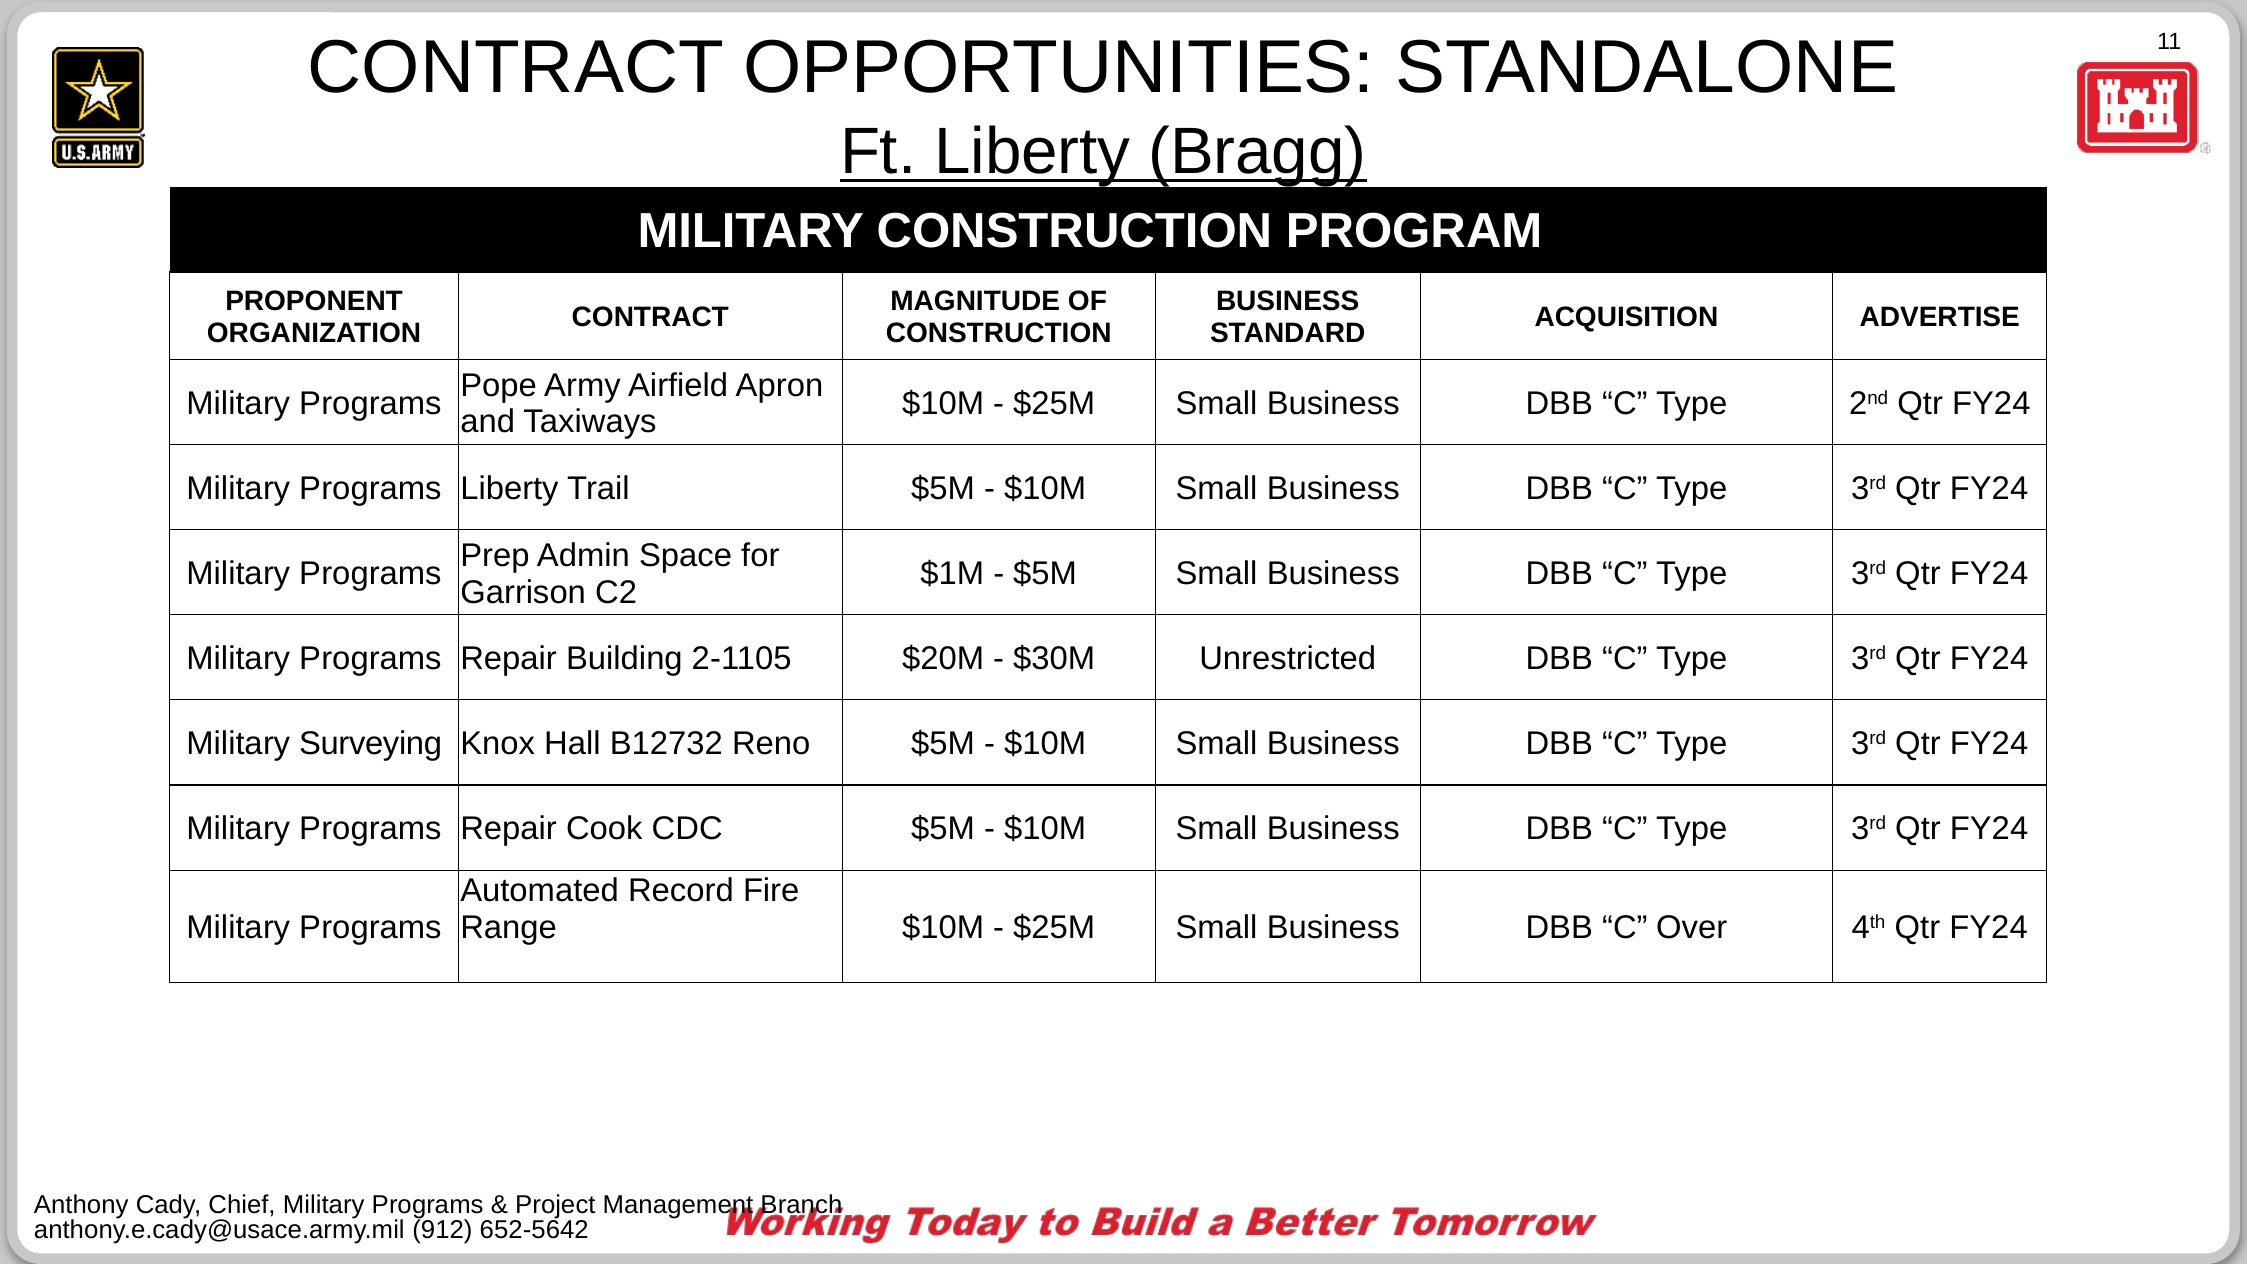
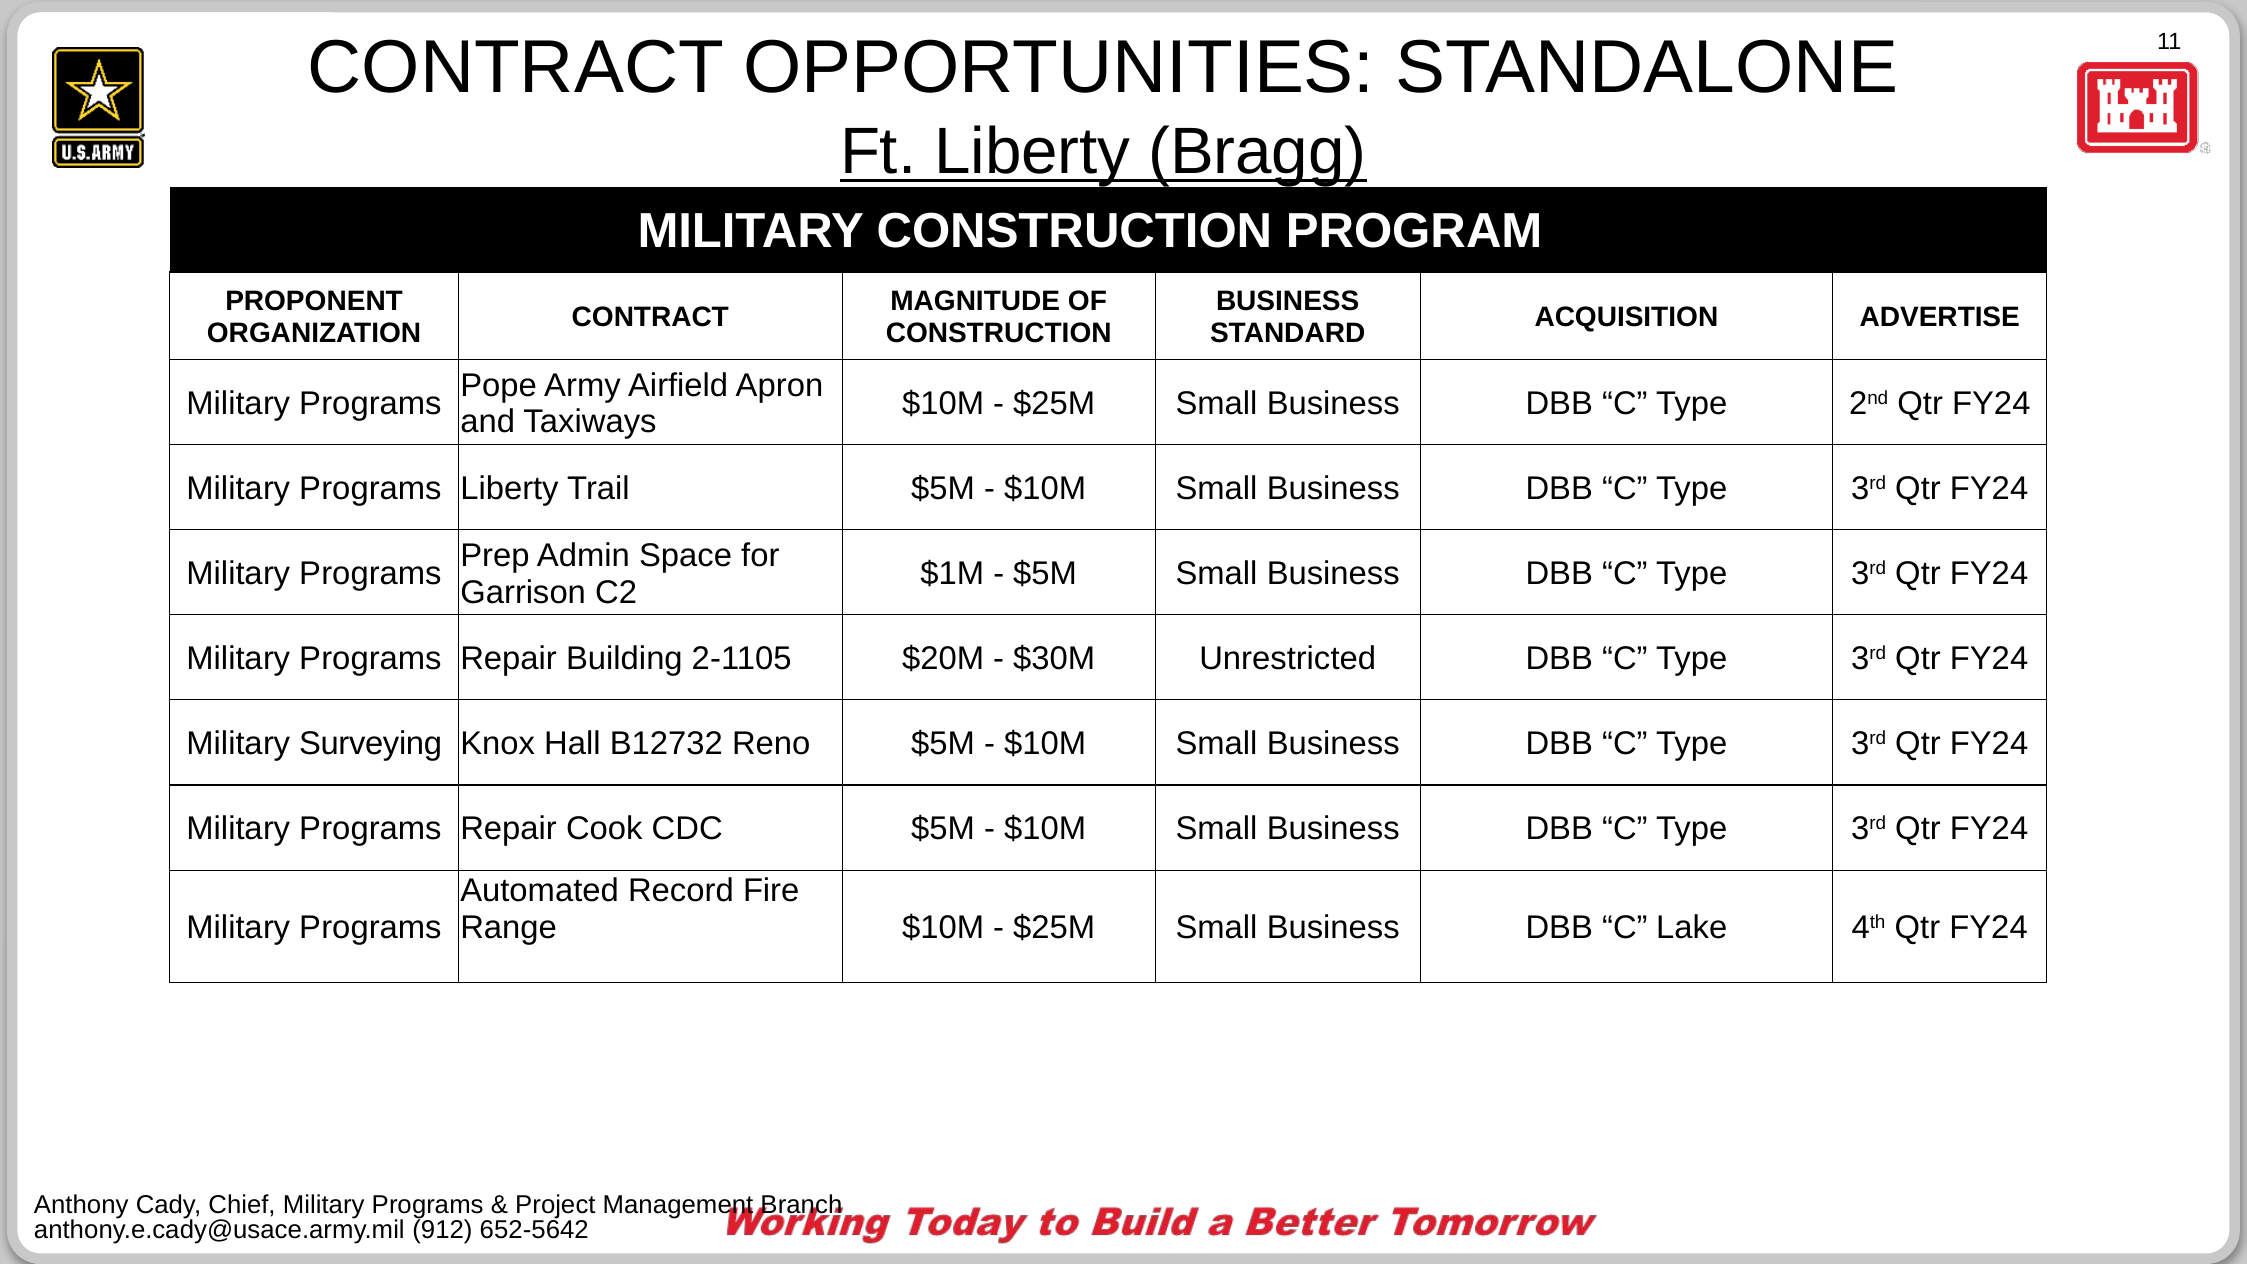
Over: Over -> Lake
